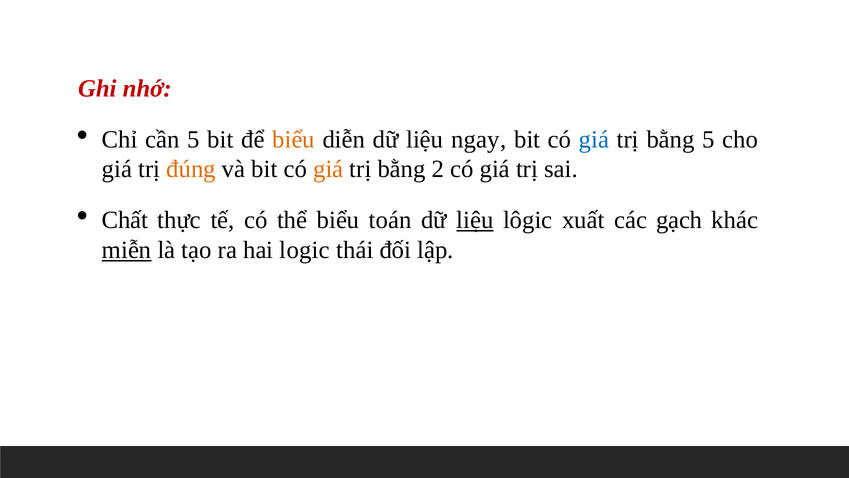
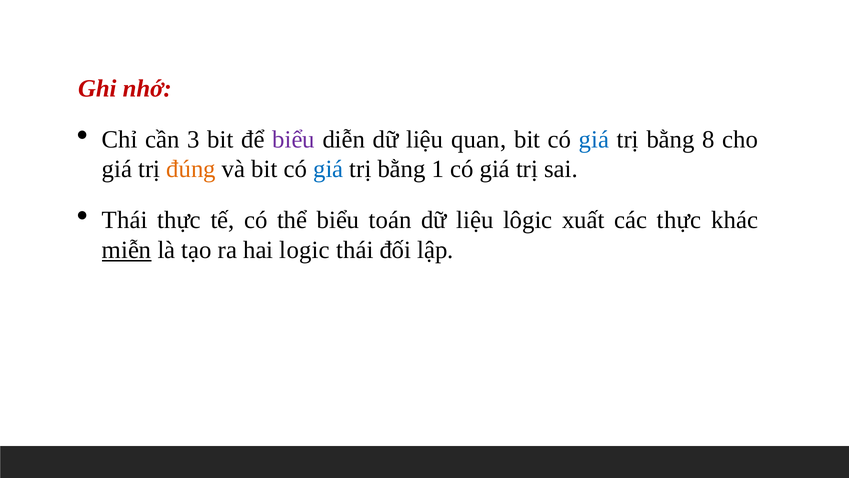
cần 5: 5 -> 3
biểu at (294, 139) colour: orange -> purple
ngay: ngay -> quan
bằng 5: 5 -> 8
giá at (328, 169) colour: orange -> blue
2: 2 -> 1
Chất at (125, 220): Chất -> Thái
liệu at (475, 220) underline: present -> none
các gạch: gạch -> thực
